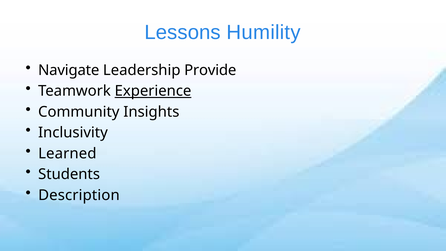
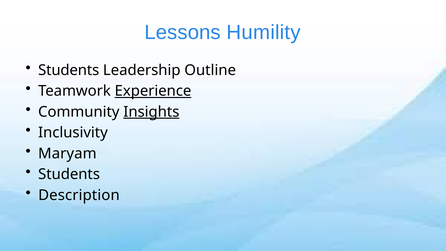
Navigate at (69, 70): Navigate -> Students
Provide: Provide -> Outline
Insights underline: none -> present
Learned: Learned -> Maryam
